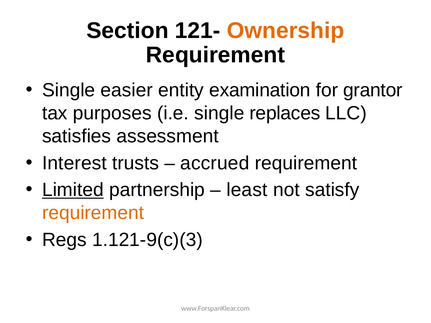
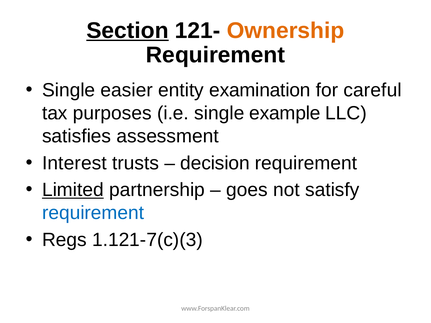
Section underline: none -> present
grantor: grantor -> careful
replaces: replaces -> example
accrued: accrued -> decision
least: least -> goes
requirement at (93, 213) colour: orange -> blue
1.121-9(c)(3: 1.121-9(c)(3 -> 1.121-7(c)(3
